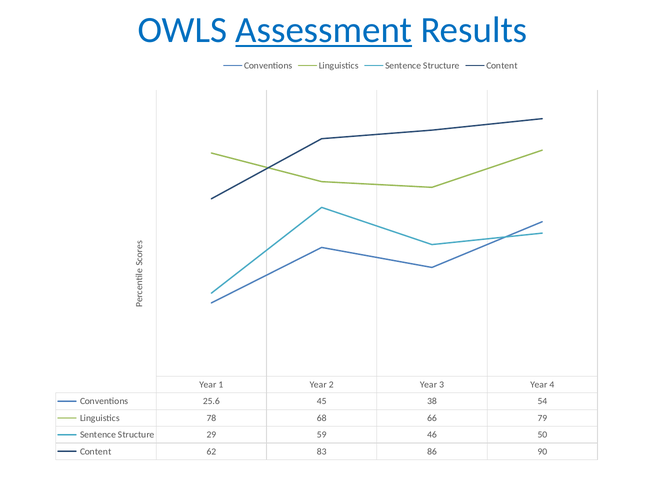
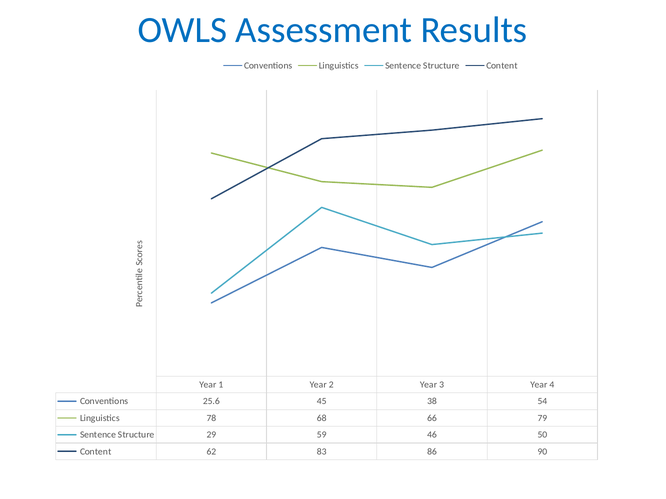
Assessment underline: present -> none
